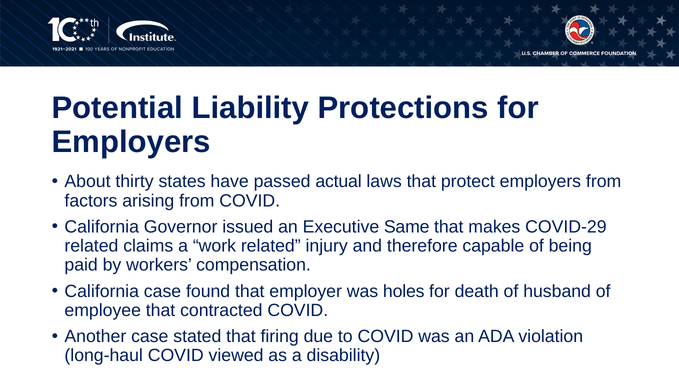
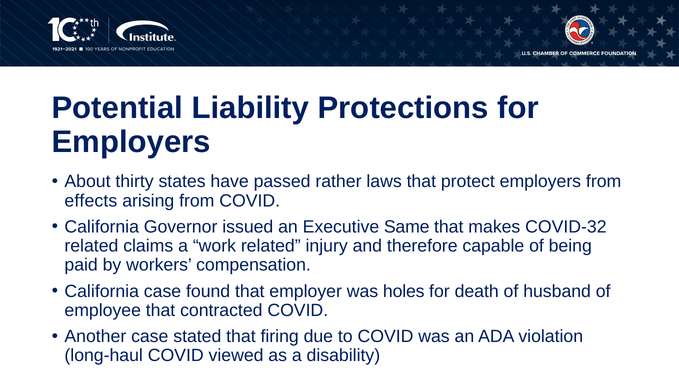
actual: actual -> rather
factors: factors -> effects
COVID-29: COVID-29 -> COVID-32
